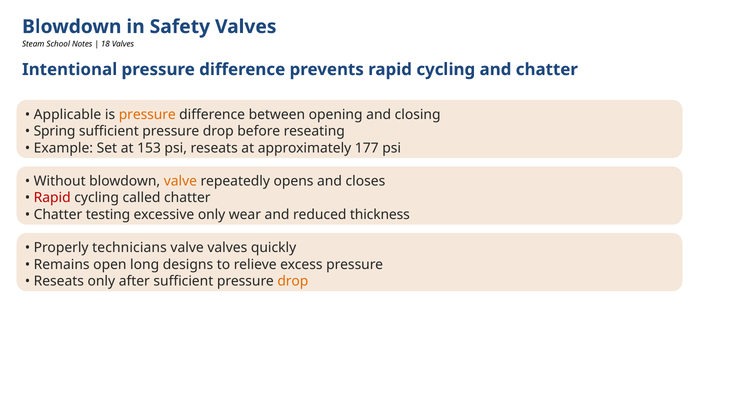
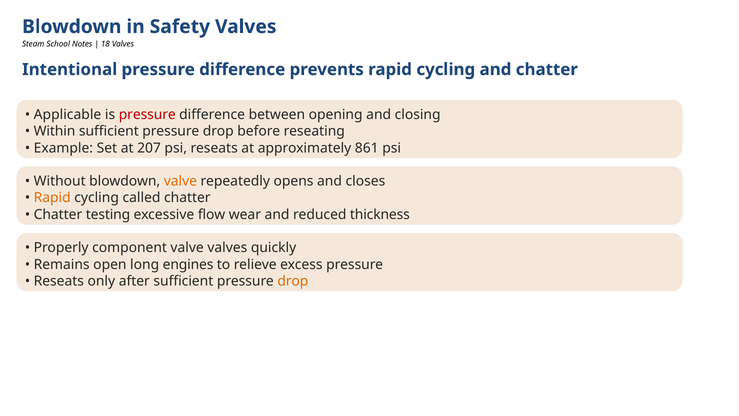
pressure at (147, 115) colour: orange -> red
Spring: Spring -> Within
153: 153 -> 207
177: 177 -> 861
Rapid at (52, 198) colour: red -> orange
excessive only: only -> flow
technicians: technicians -> component
designs: designs -> engines
